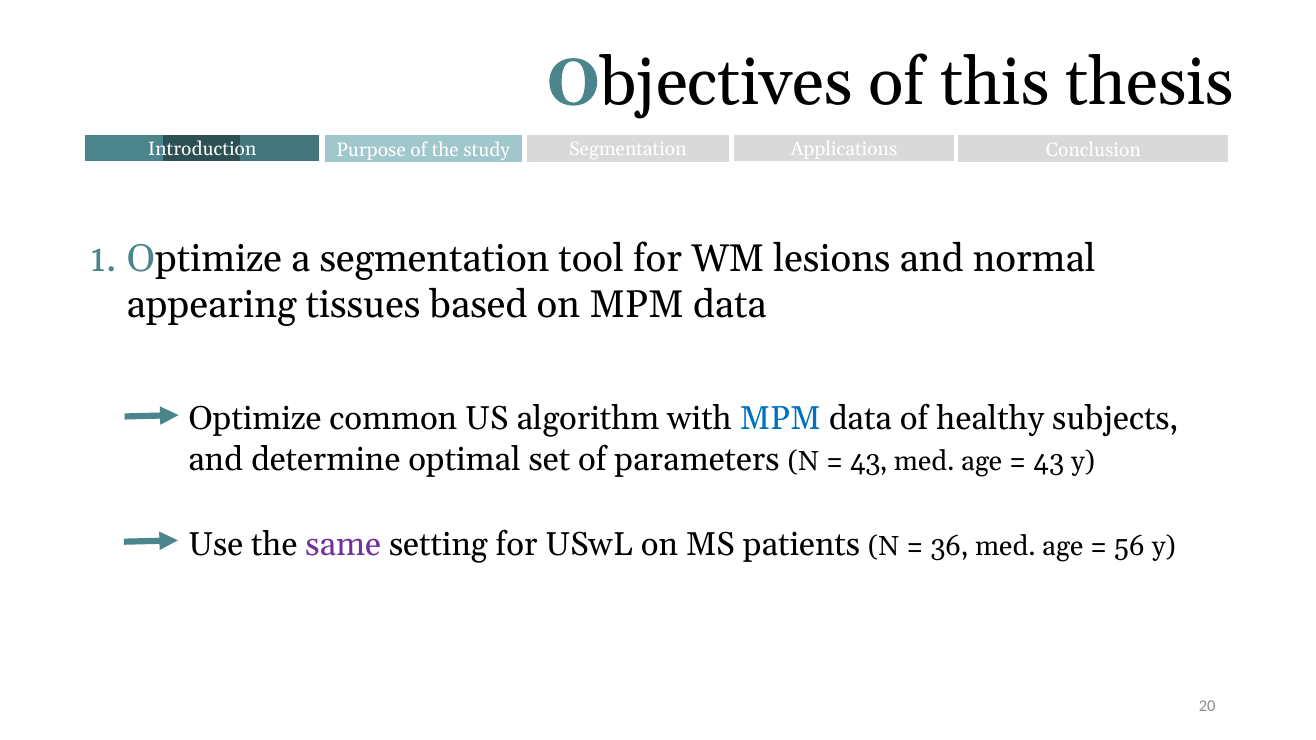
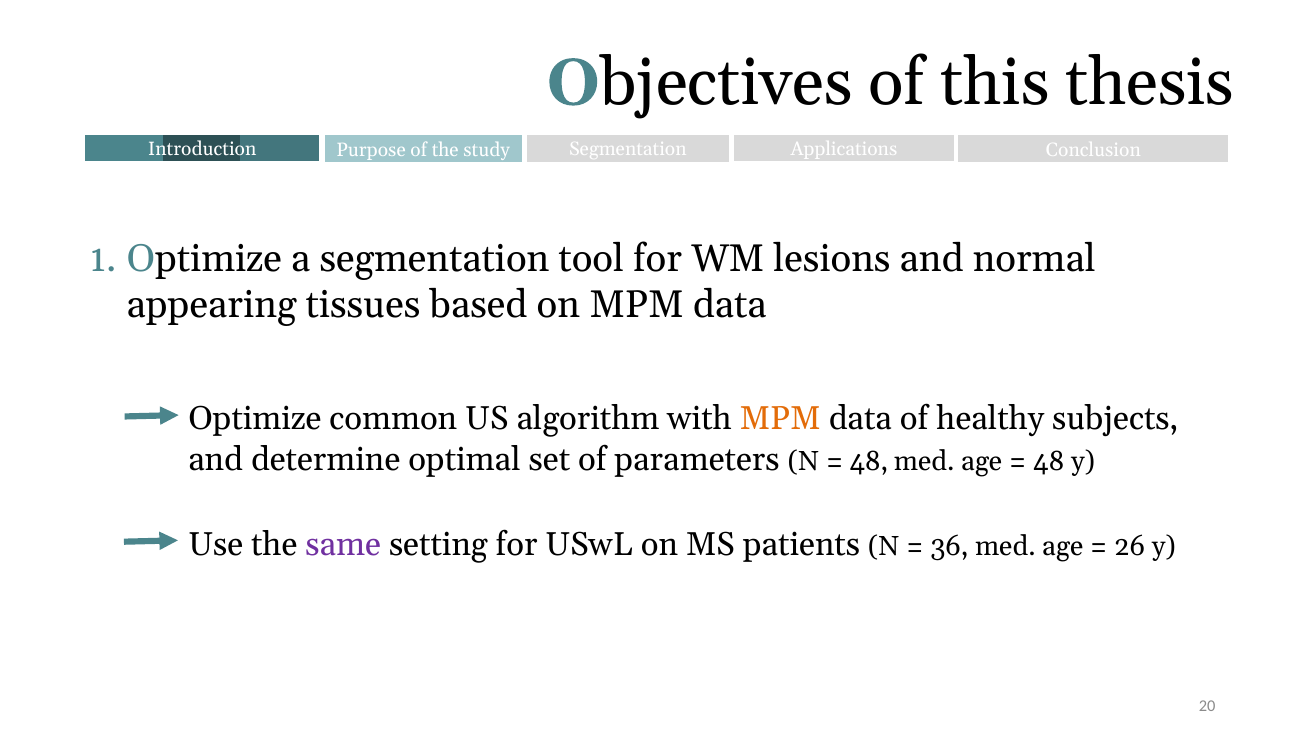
MPM at (780, 419) colour: blue -> orange
43 at (869, 461): 43 -> 48
43 at (1049, 461): 43 -> 48
56: 56 -> 26
